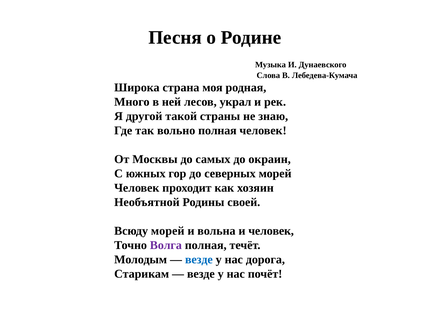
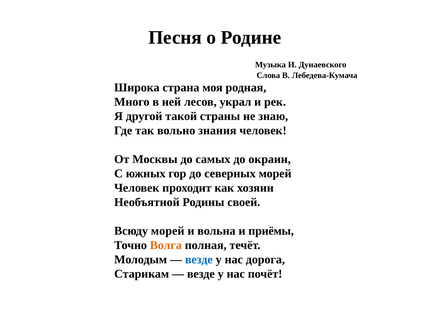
вольно полная: полная -> знания
и человек: человек -> приёмы
Волга colour: purple -> orange
